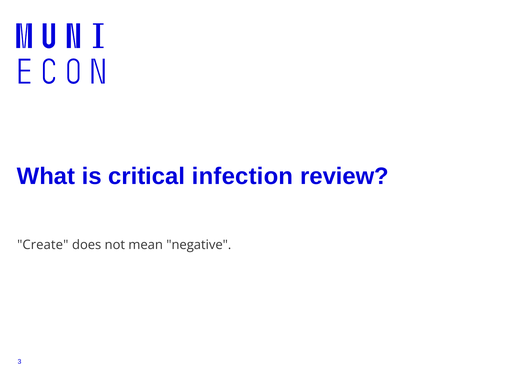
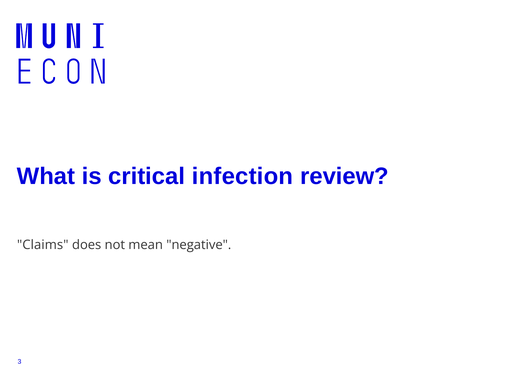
Create: Create -> Claims
